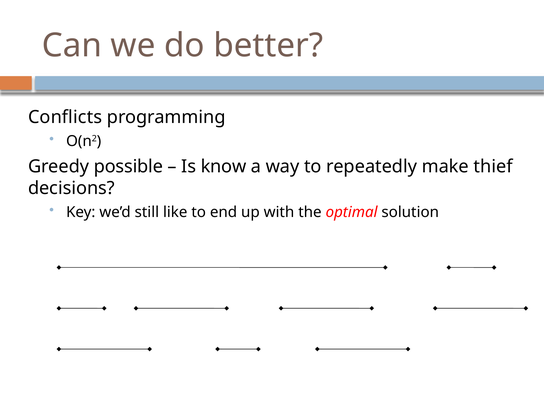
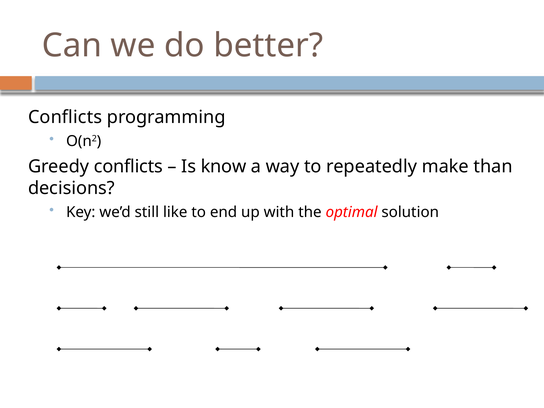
Greedy possible: possible -> conflicts
thief: thief -> than
